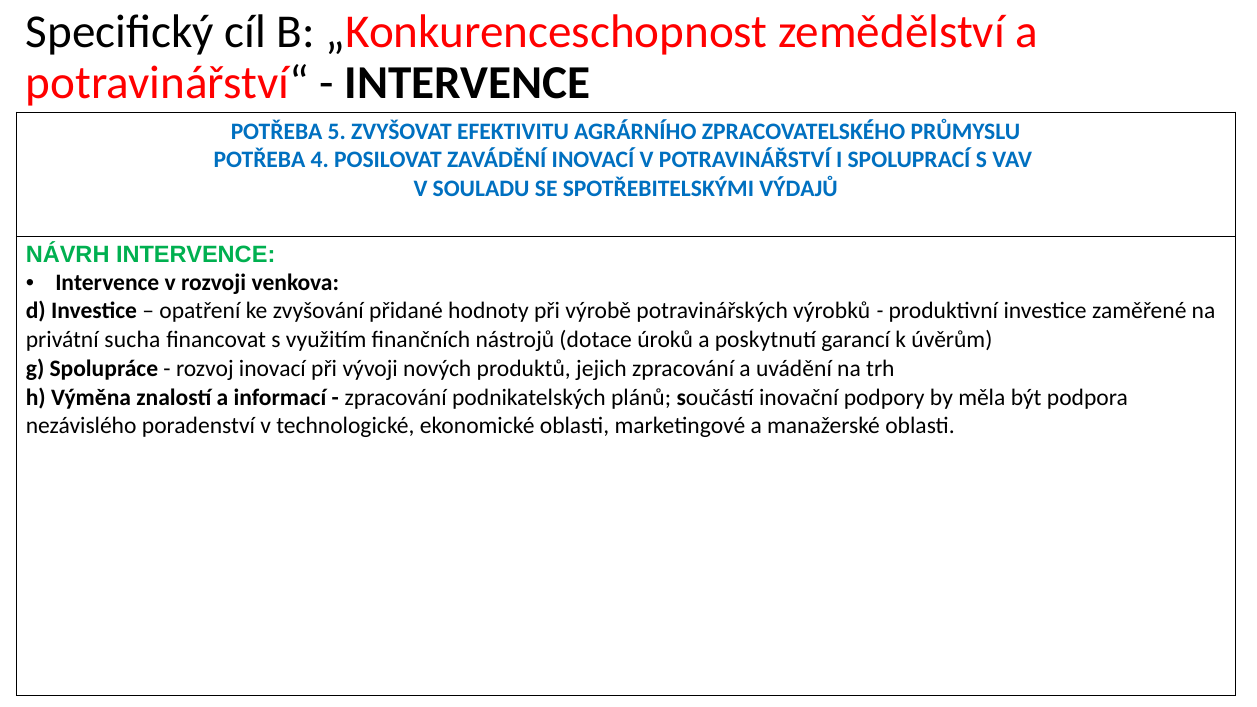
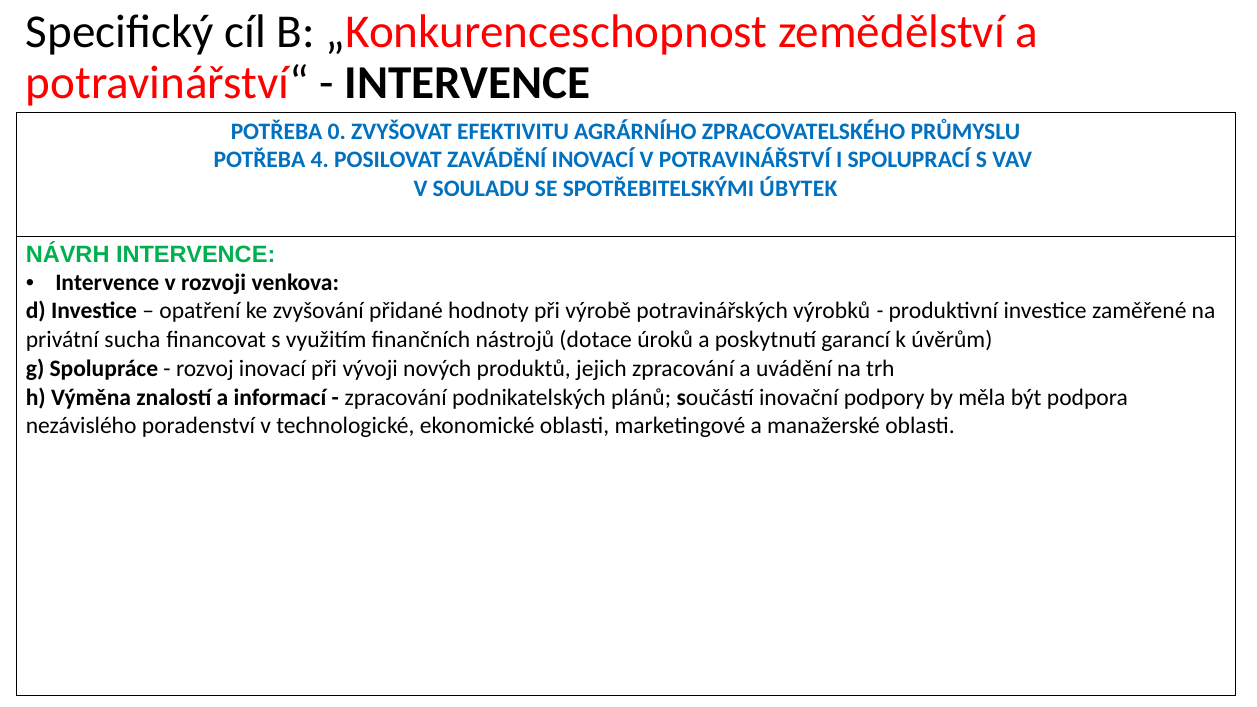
5: 5 -> 0
VÝDAJŮ: VÝDAJŮ -> ÚBYTEK
